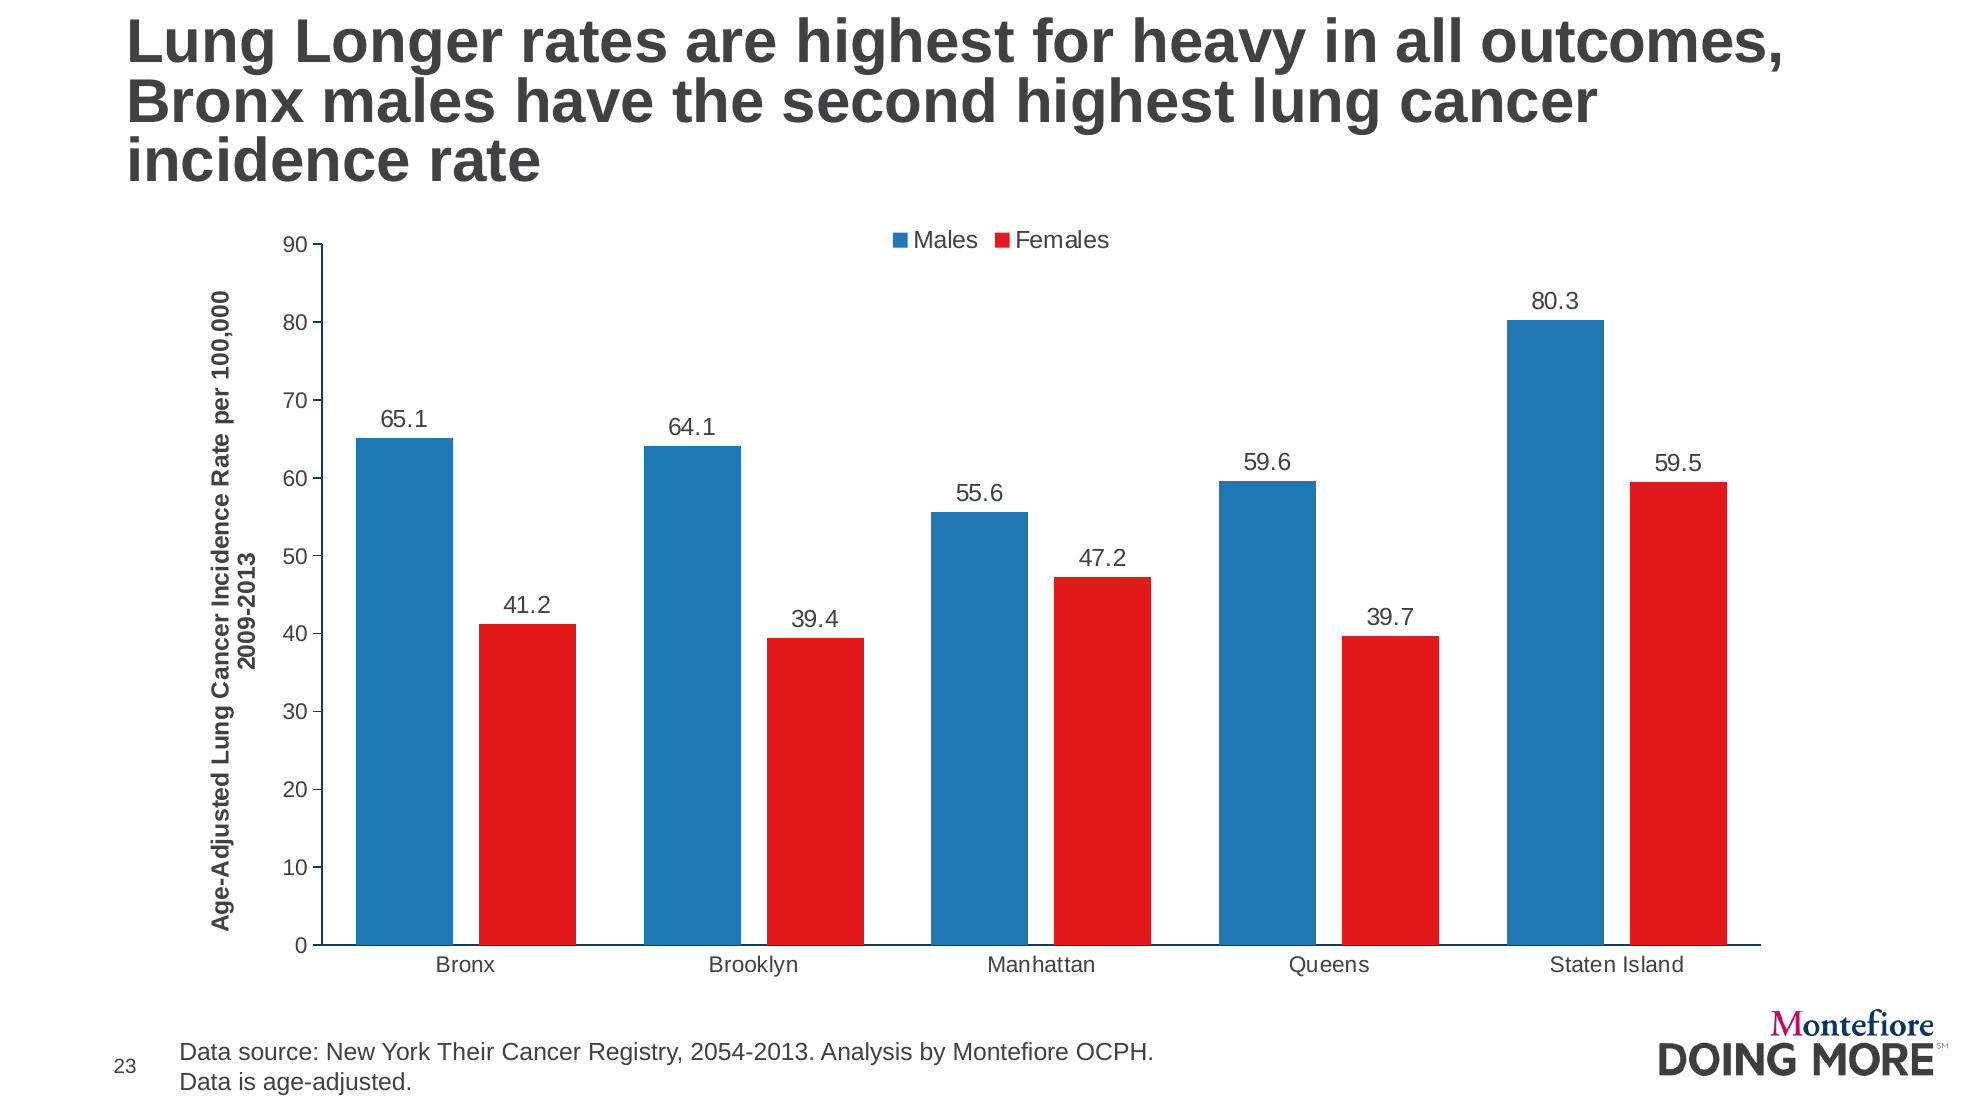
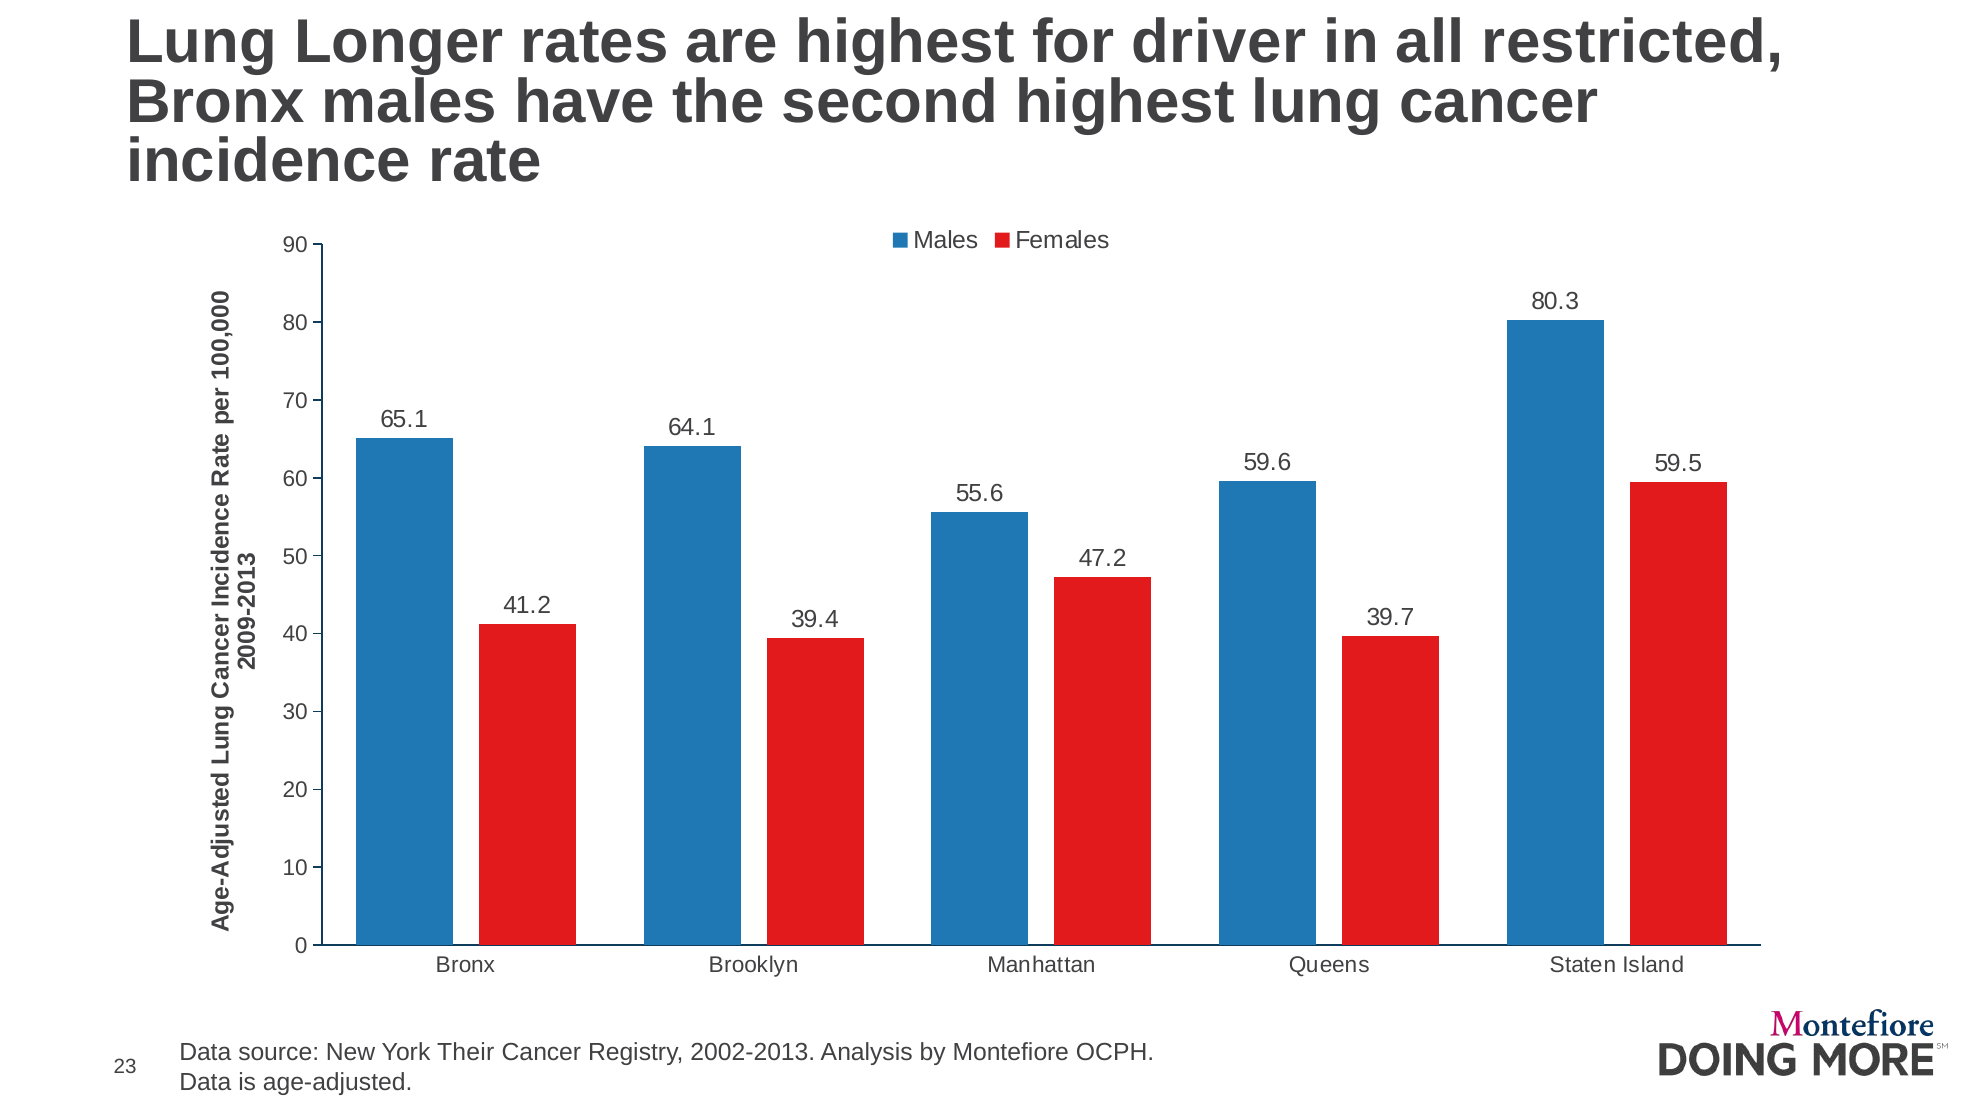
heavy: heavy -> driver
outcomes: outcomes -> restricted
2054-2013: 2054-2013 -> 2002-2013
